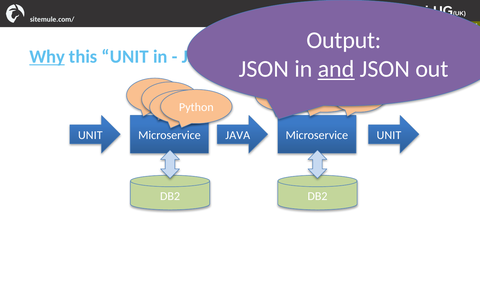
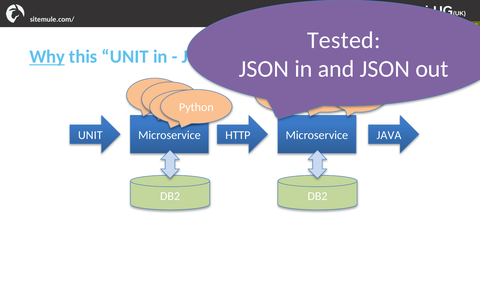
Output: Output -> Tested
and underline: present -> none
JAVA at (238, 135): JAVA -> HTTP
Microservice UNIT: UNIT -> JAVA
